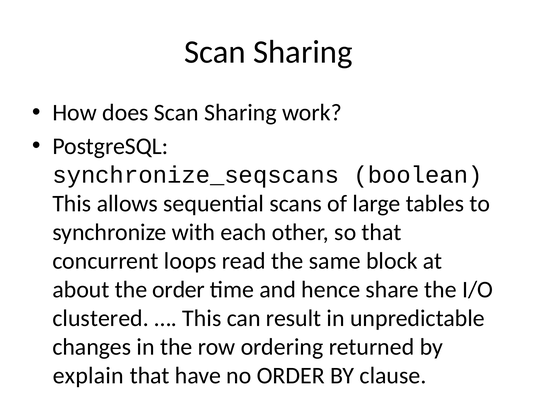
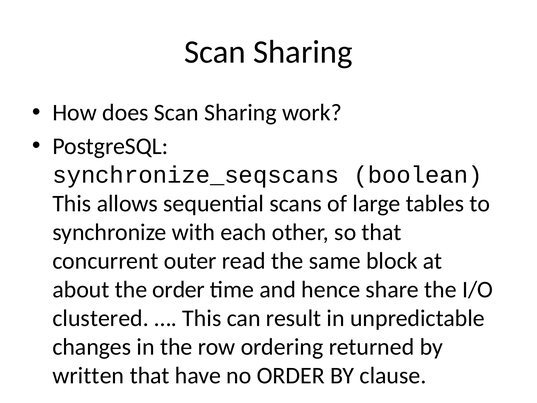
loops: loops -> outer
explain: explain -> written
